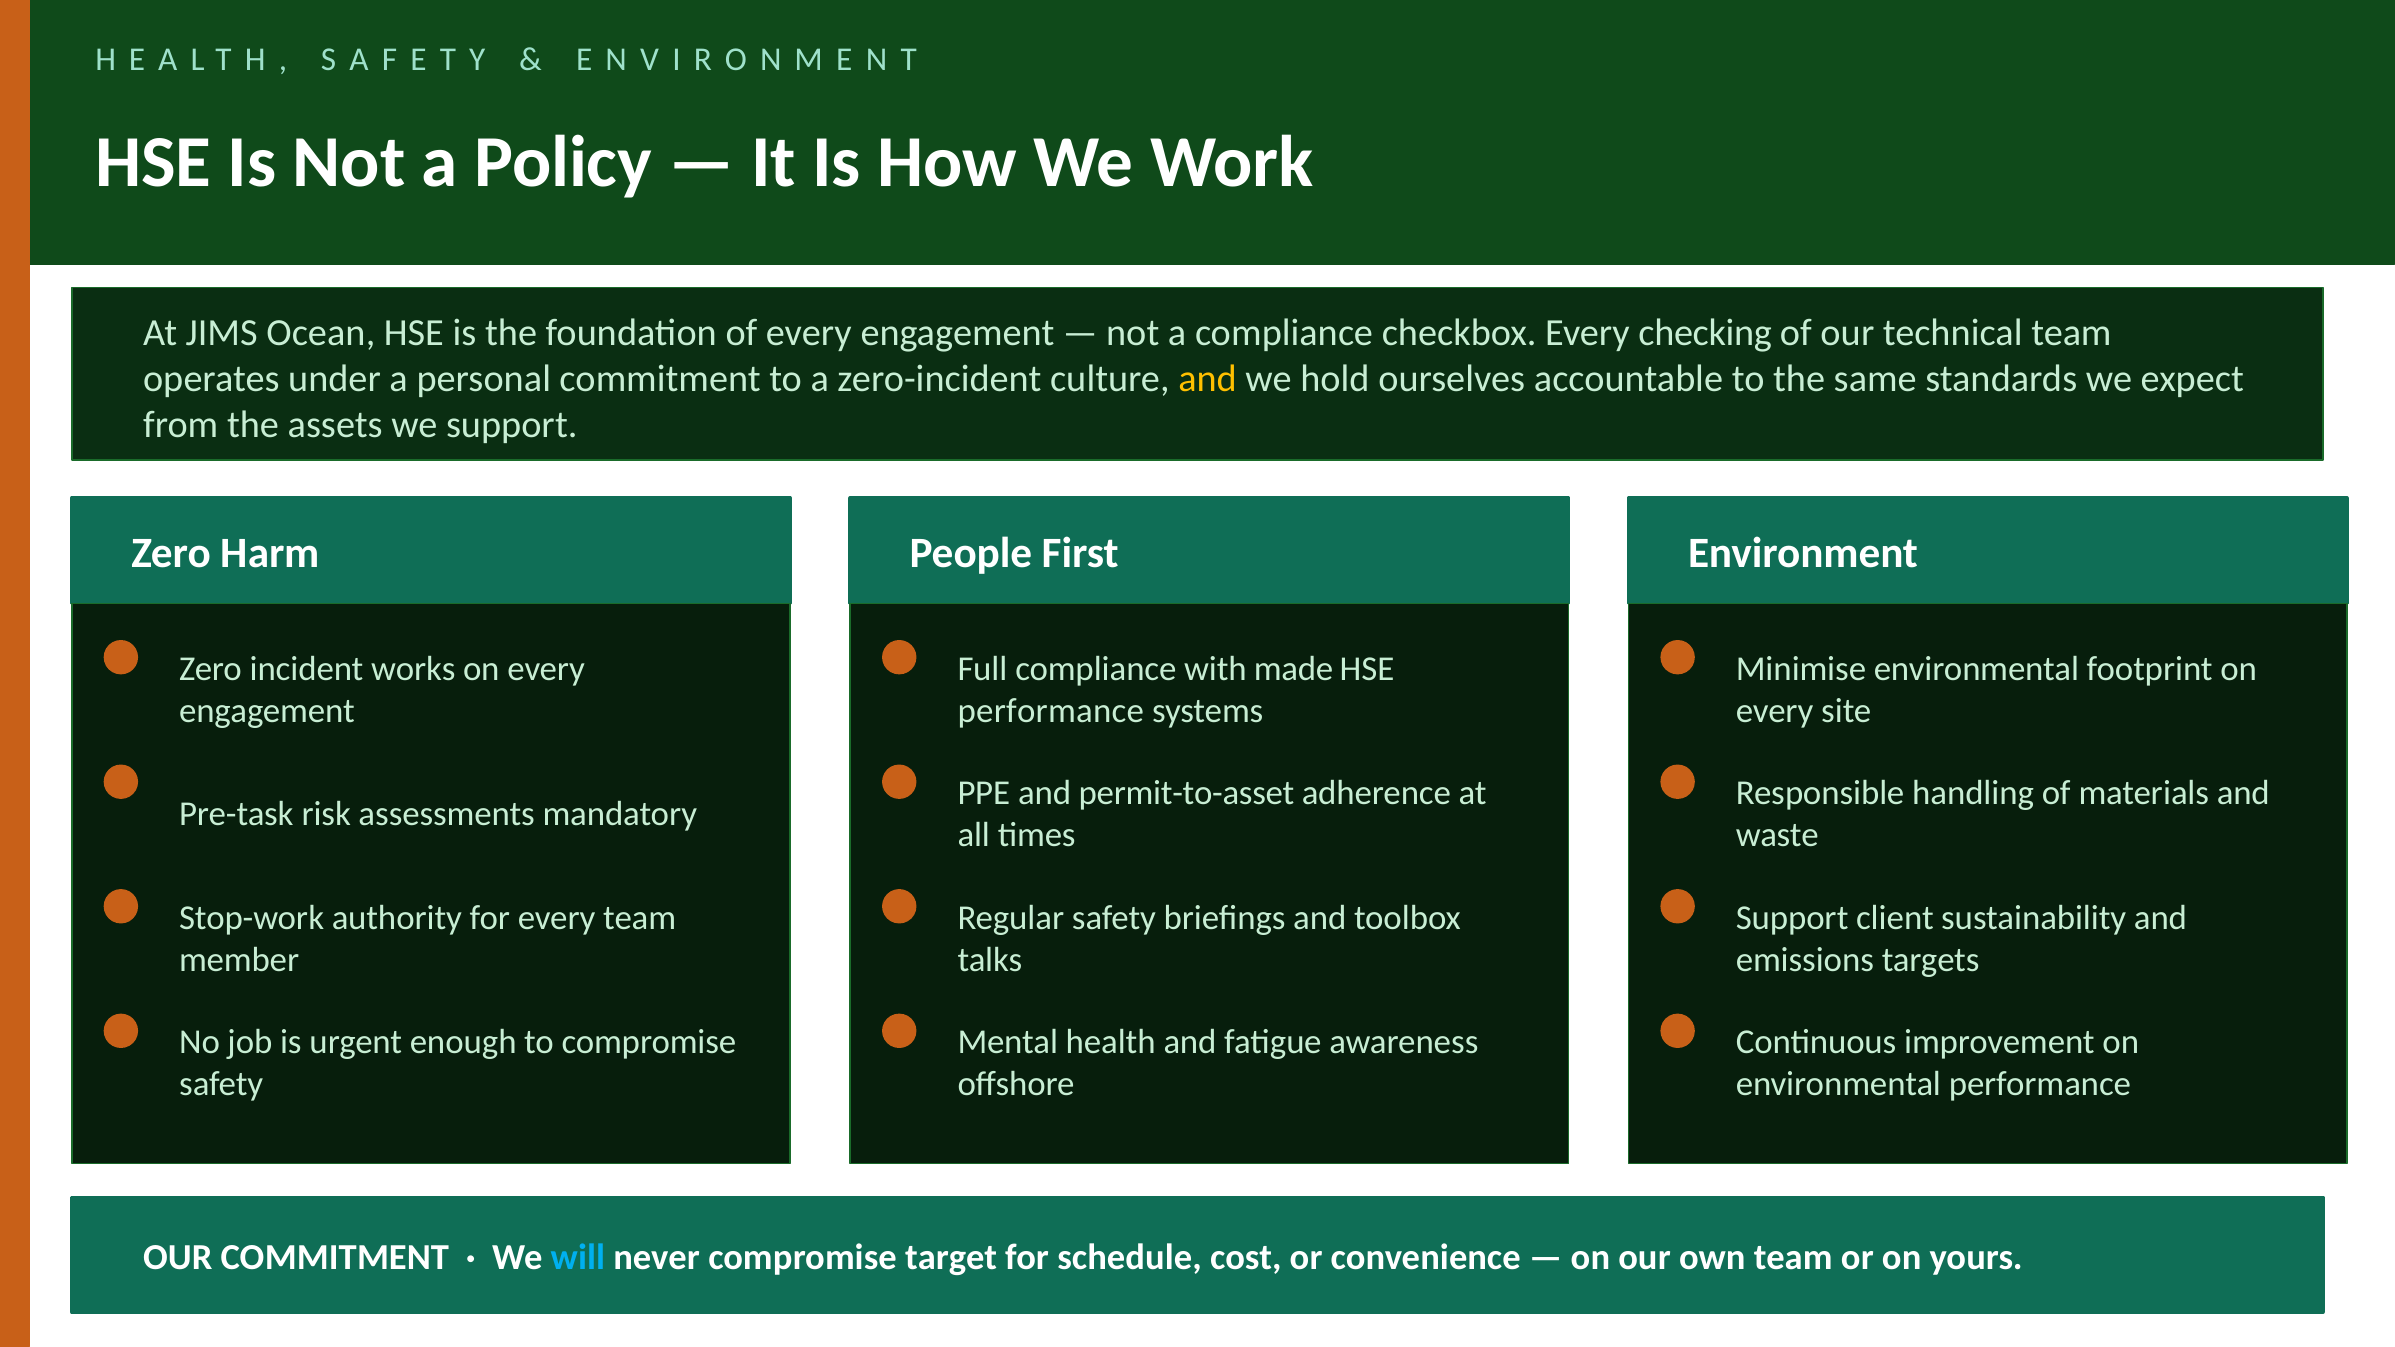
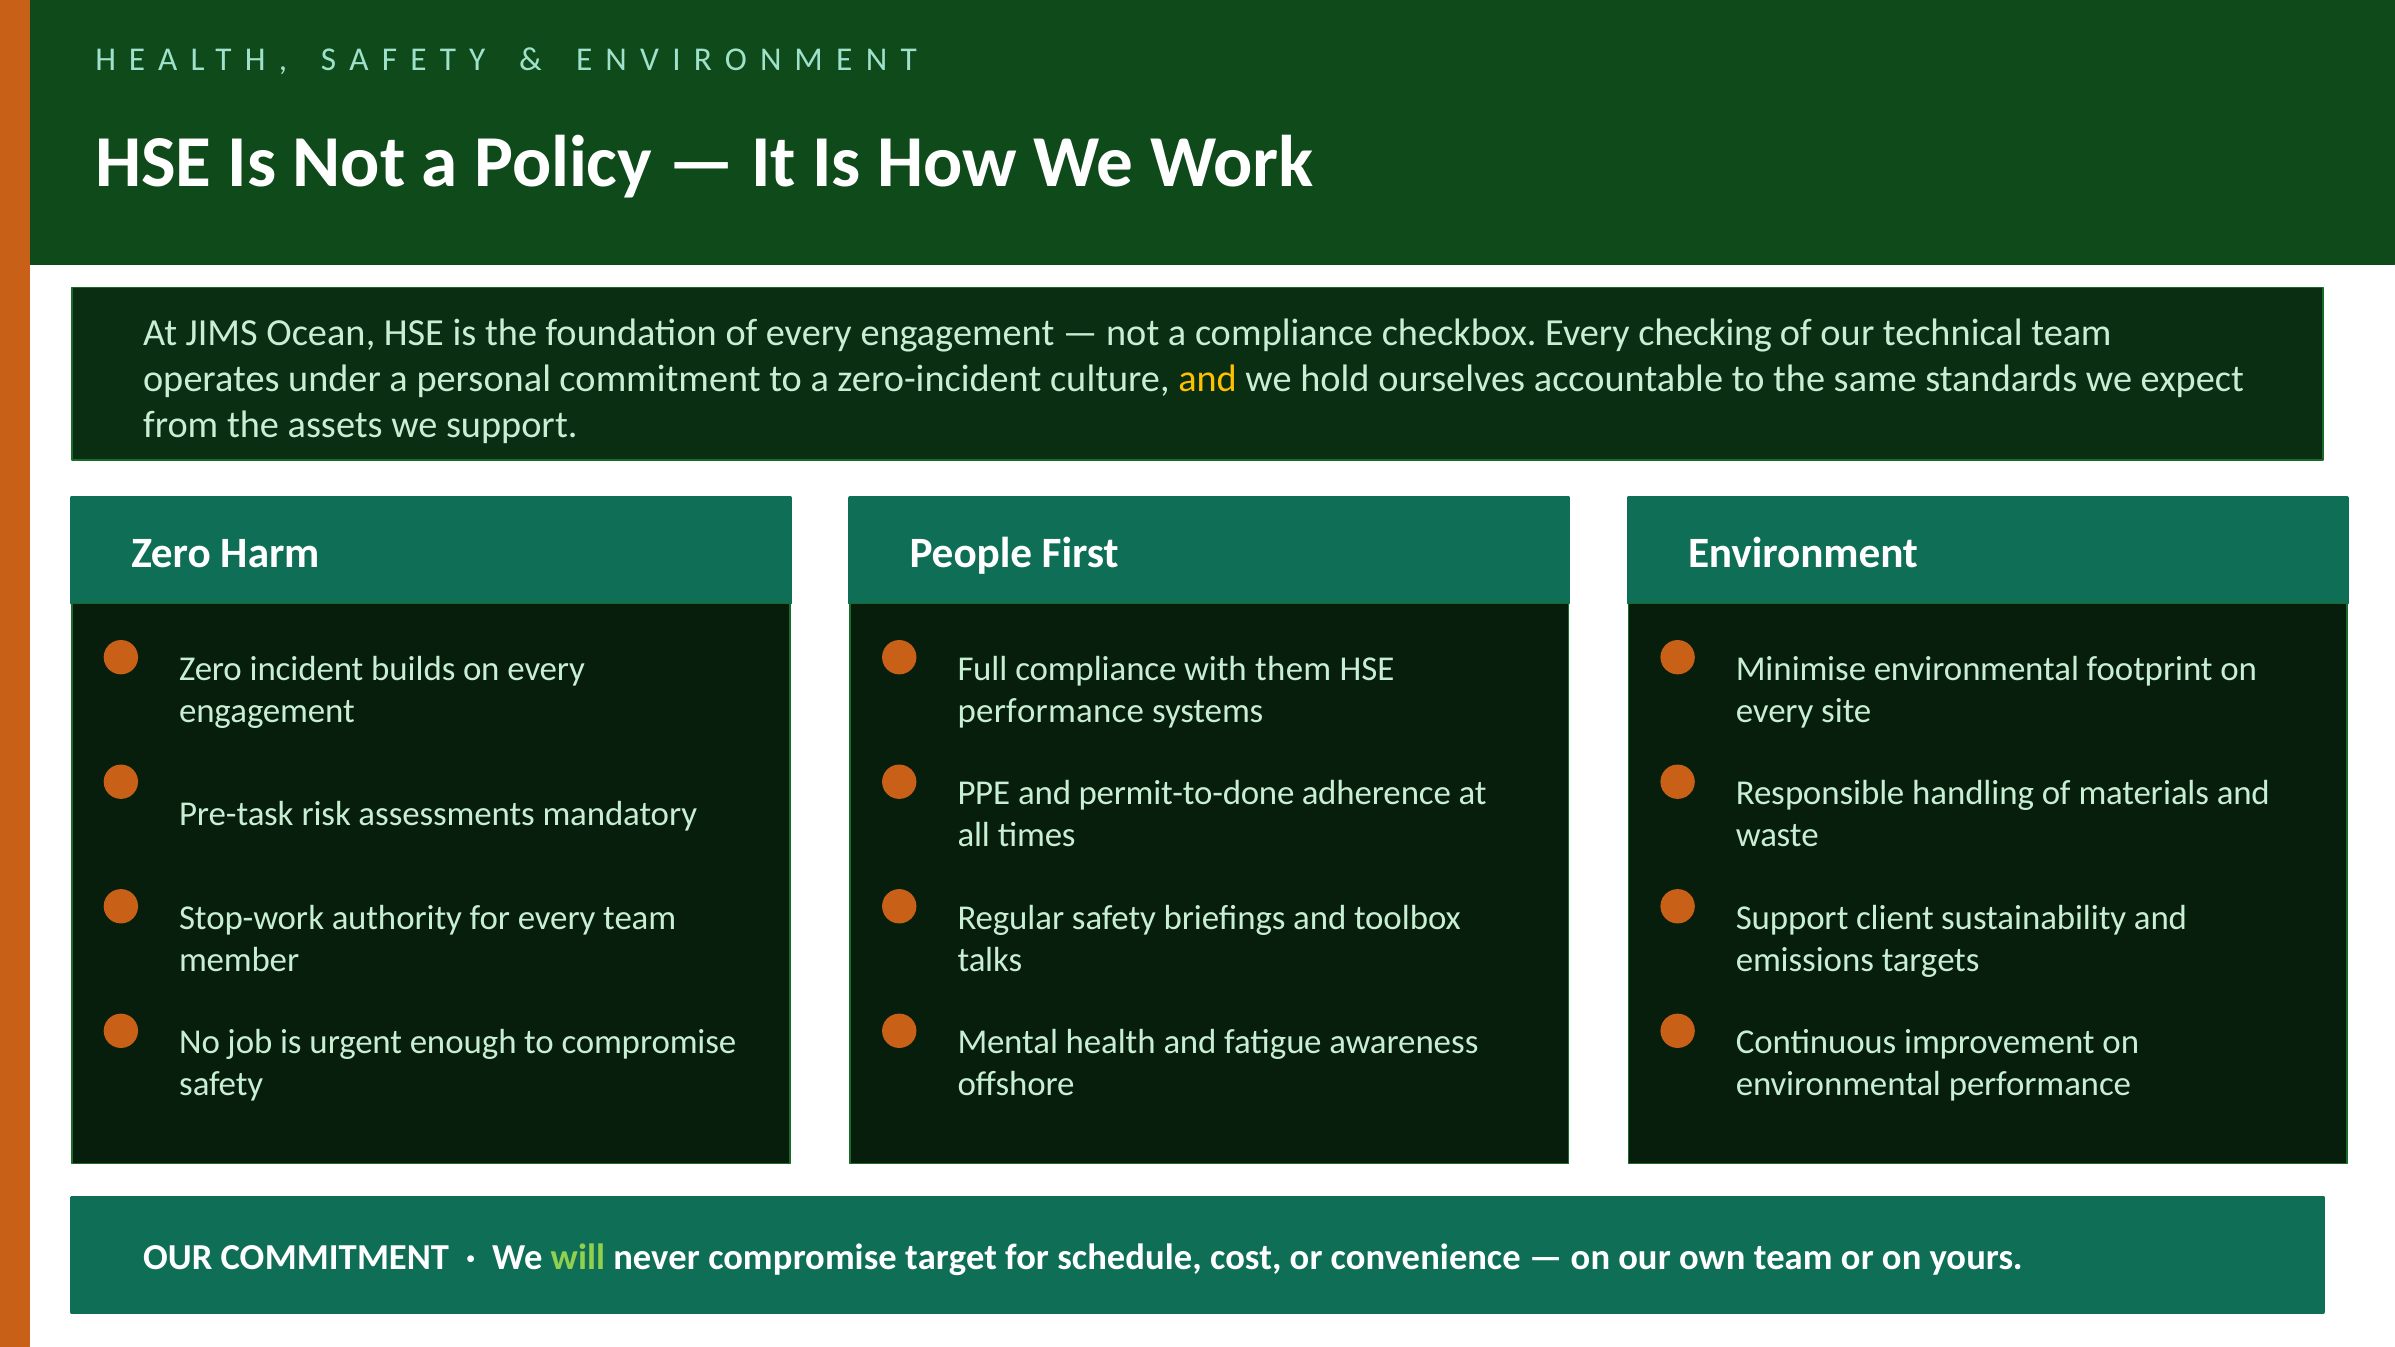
works: works -> builds
made: made -> them
permit-to-asset: permit-to-asset -> permit-to-done
will colour: light blue -> light green
